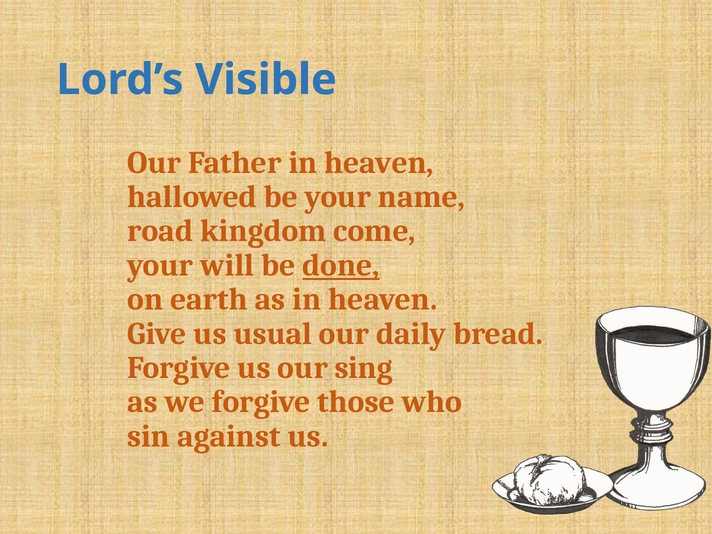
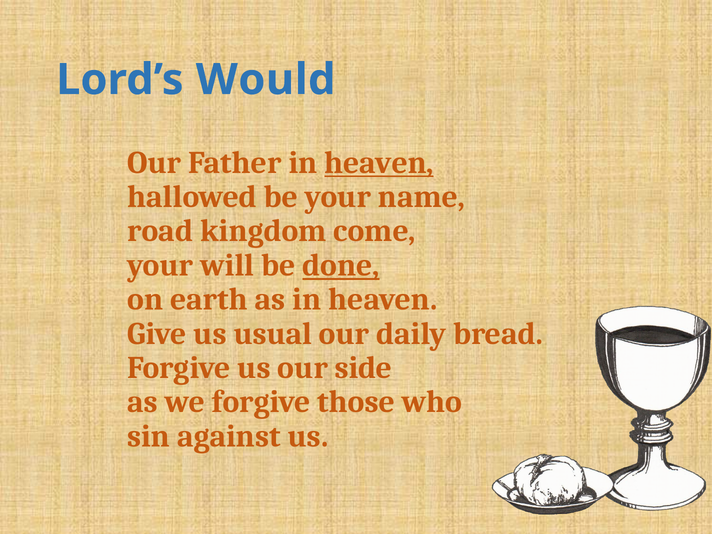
Visible: Visible -> Would
heaven at (379, 163) underline: none -> present
sing: sing -> side
